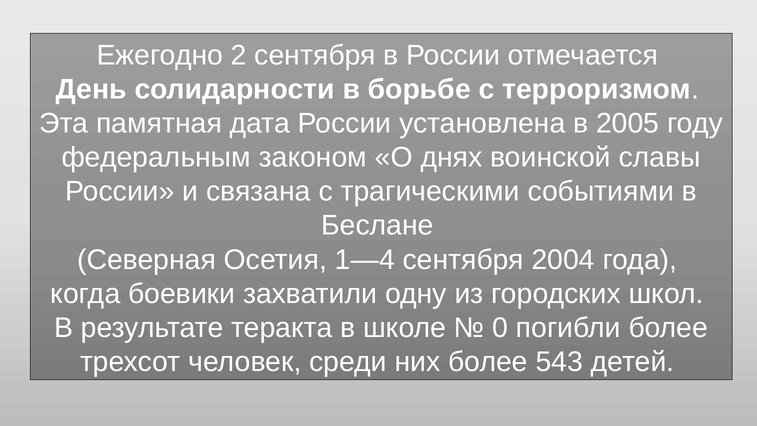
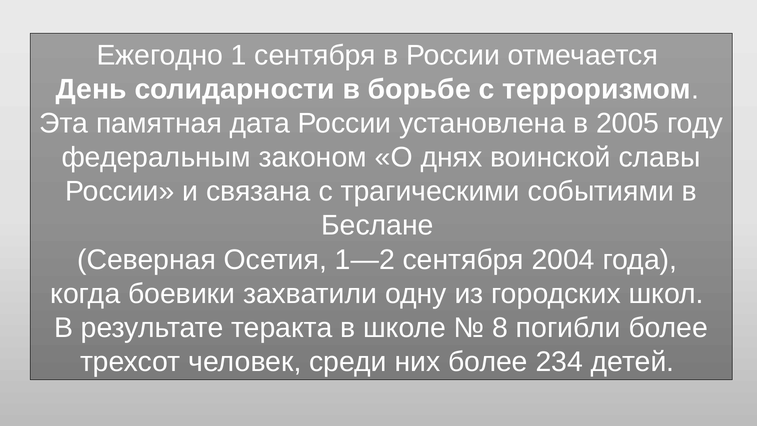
2: 2 -> 1
1—4: 1—4 -> 1—2
0: 0 -> 8
543: 543 -> 234
